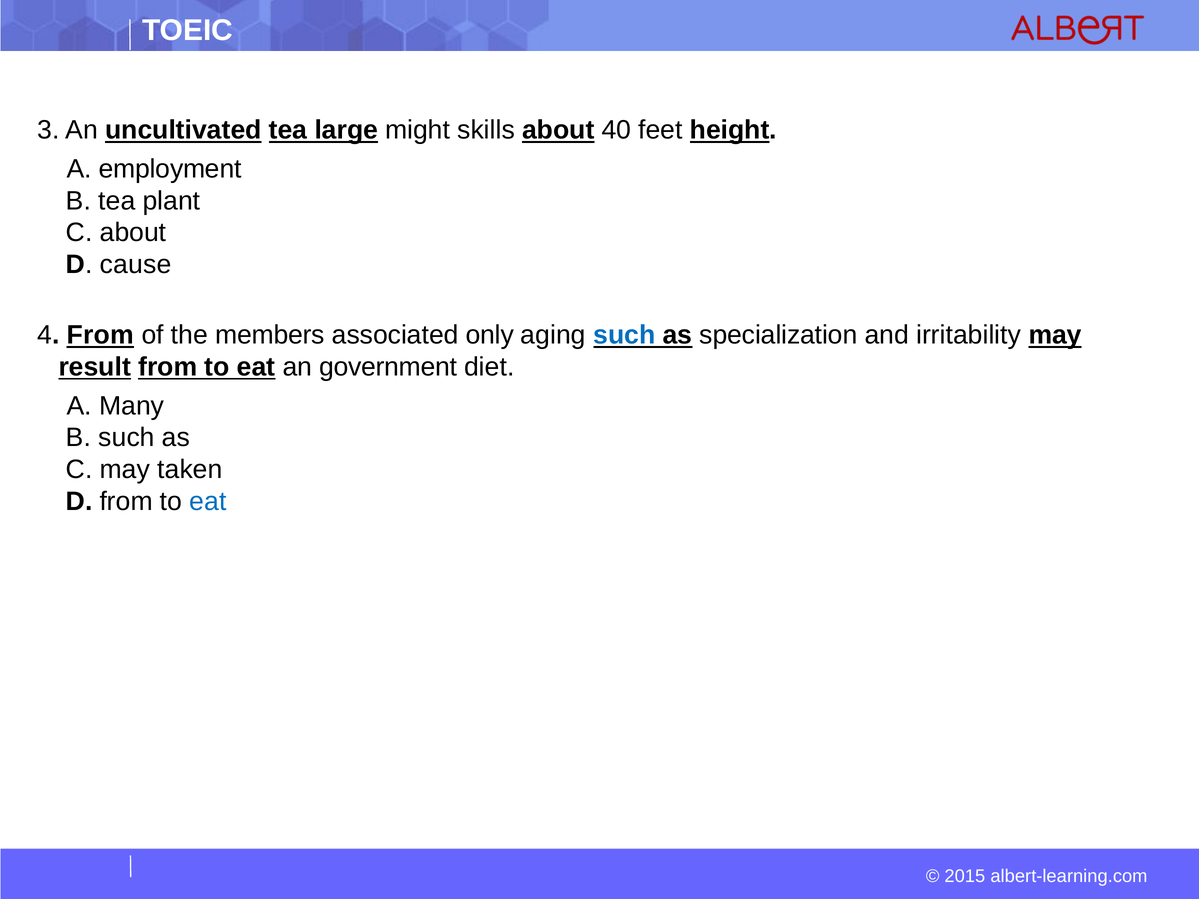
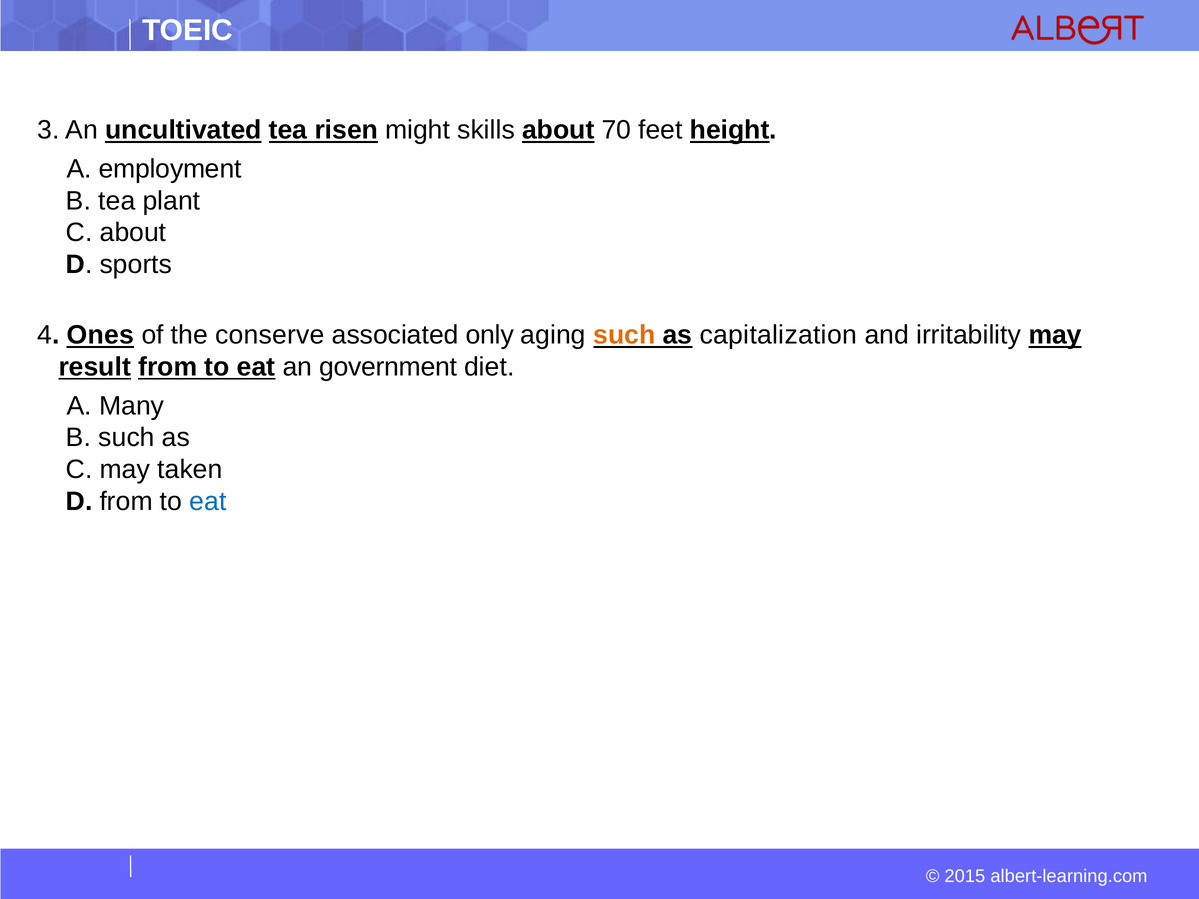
large: large -> risen
40: 40 -> 70
cause: cause -> sports
4 From: From -> Ones
members: members -> conserve
such at (624, 335) colour: blue -> orange
specialization: specialization -> capitalization
